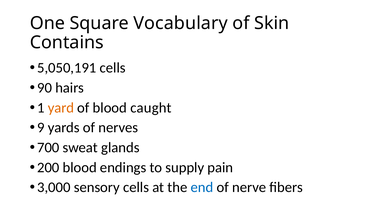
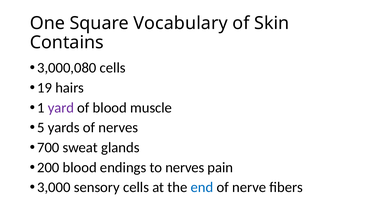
5,050,191: 5,050,191 -> 3,000,080
90: 90 -> 19
yard colour: orange -> purple
caught: caught -> muscle
9: 9 -> 5
to supply: supply -> nerves
